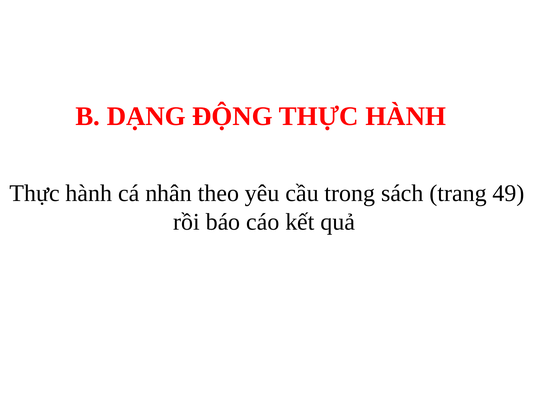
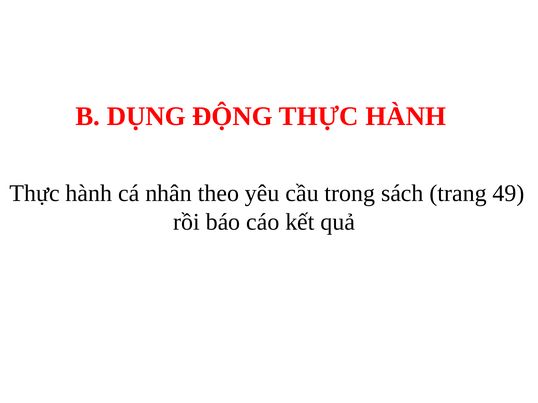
DẠNG: DẠNG -> DỤNG
